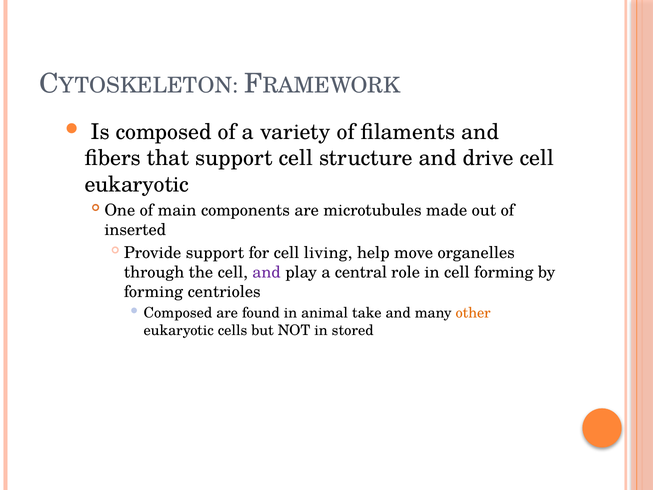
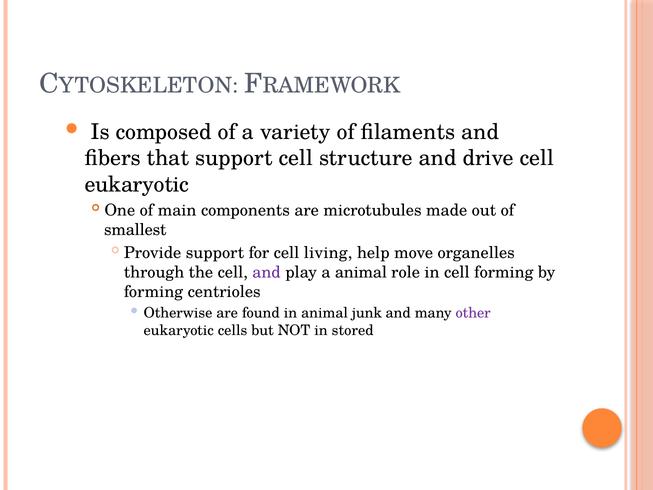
inserted: inserted -> smallest
a central: central -> animal
Composed at (178, 313): Composed -> Otherwise
take: take -> junk
other colour: orange -> purple
